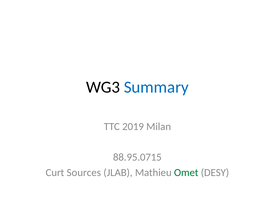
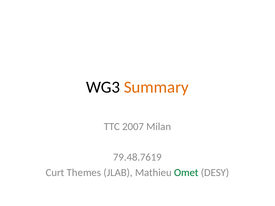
Summary colour: blue -> orange
2019: 2019 -> 2007
88.95.0715: 88.95.0715 -> 79.48.7619
Sources: Sources -> Themes
